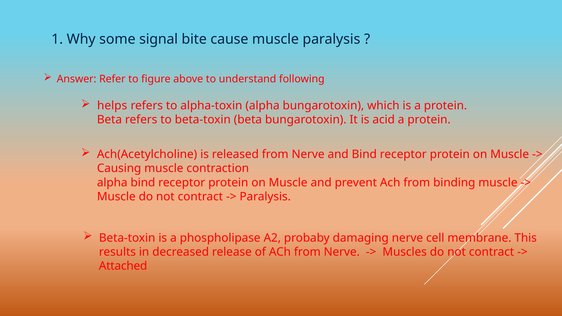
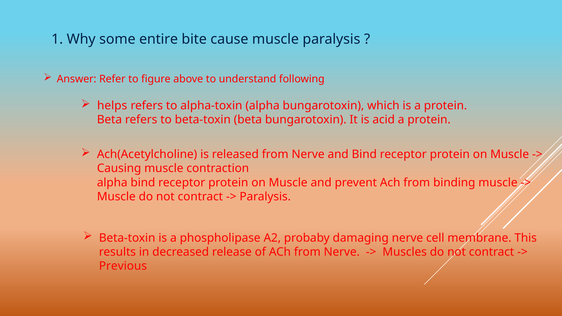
signal: signal -> entire
Attached: Attached -> Previous
